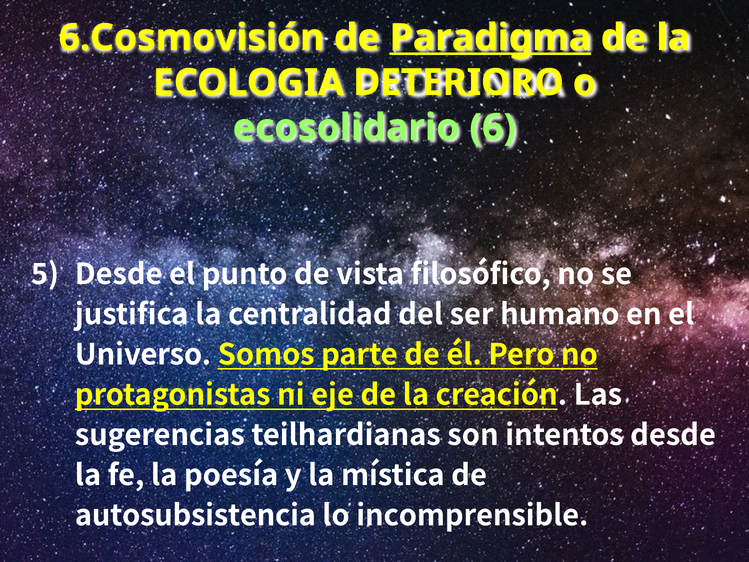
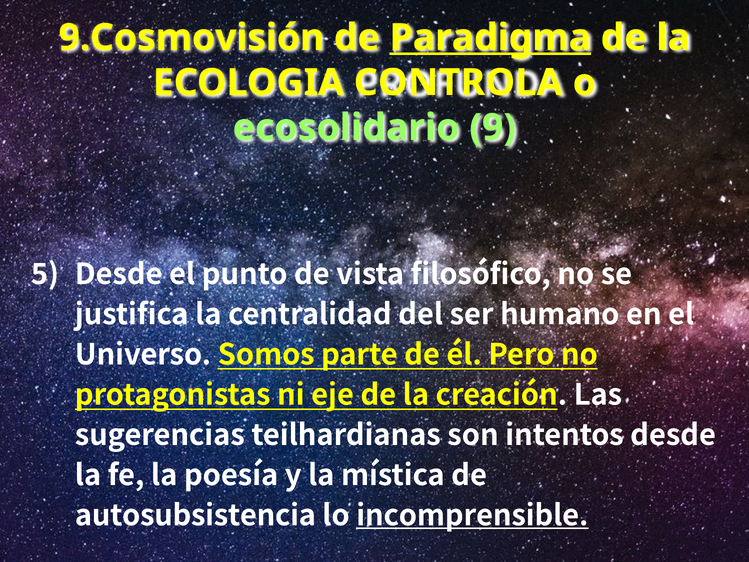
6.Cosmovisión: 6.Cosmovisión -> 9.Cosmovisión
DETERIORO: DETERIORO -> CONTROLA
6: 6 -> 9
incomprensible underline: none -> present
